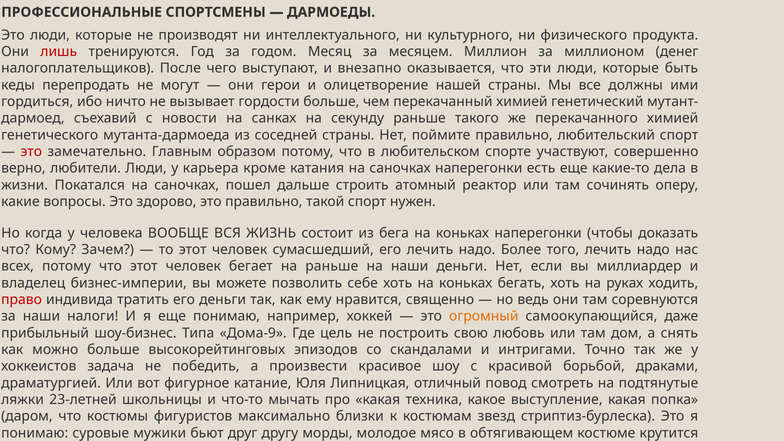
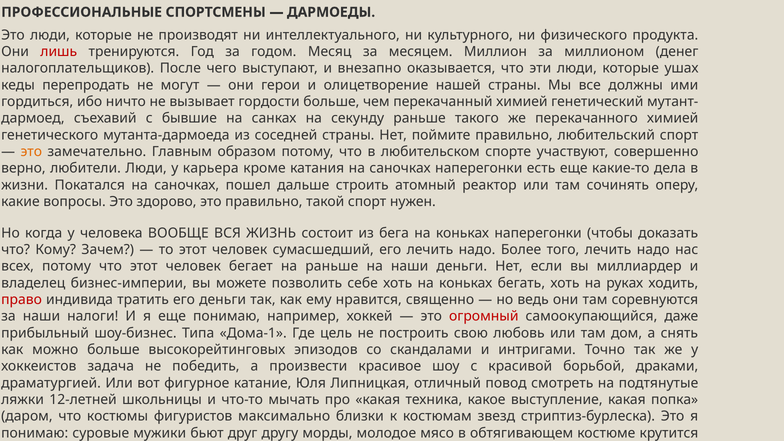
быть: быть -> ушах
новости: новости -> бывшие
это at (31, 152) colour: red -> orange
огромный colour: orange -> red
Дома-9: Дома-9 -> Дома-1
23-летней: 23-летней -> 12-летней
